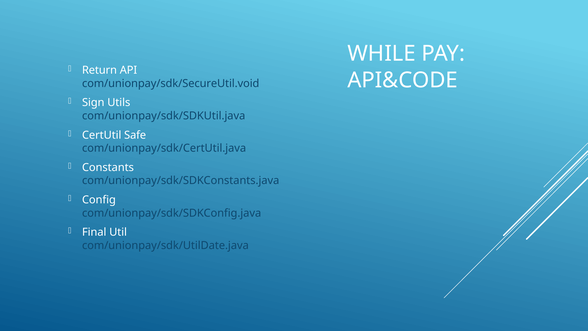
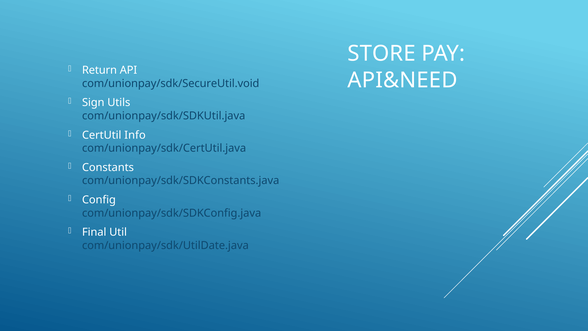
WHILE: WHILE -> STORE
API&CODE: API&CODE -> API&NEED
Safe: Safe -> Info
